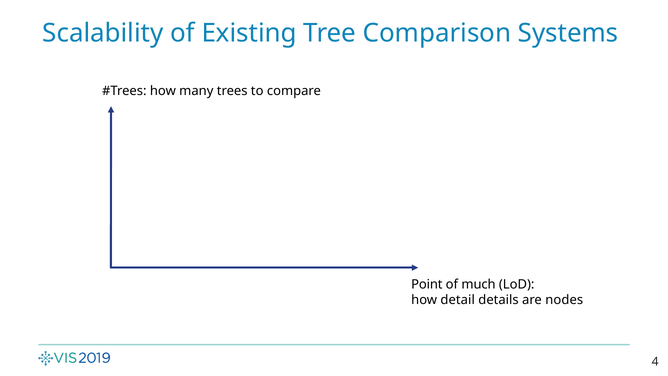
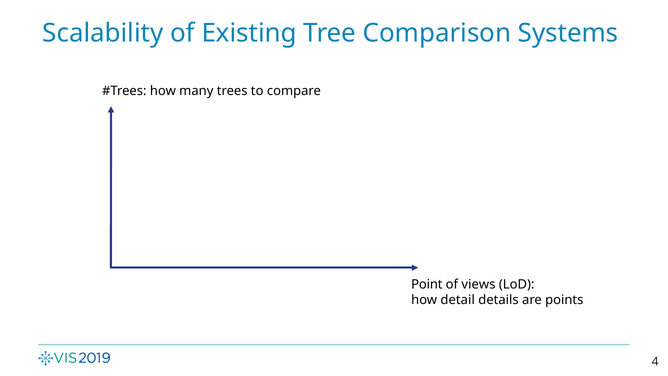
much: much -> views
nodes: nodes -> points
